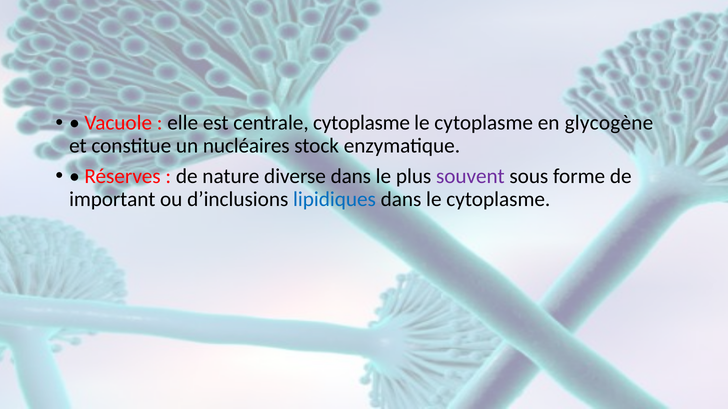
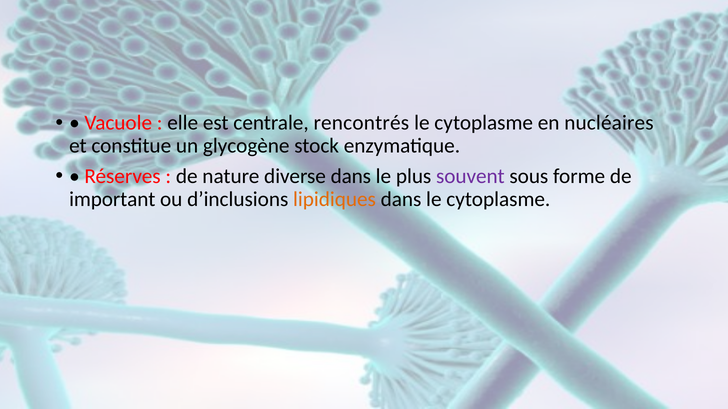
centrale cytoplasme: cytoplasme -> rencontrés
glycogène: glycogène -> nucléaires
nucléaires: nucléaires -> glycogène
lipidiques colour: blue -> orange
